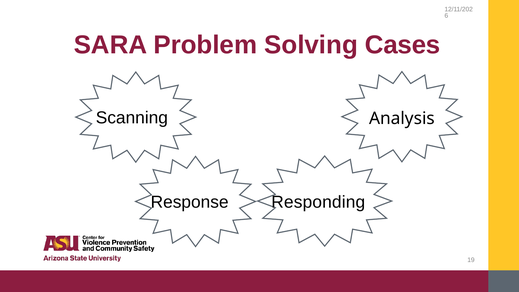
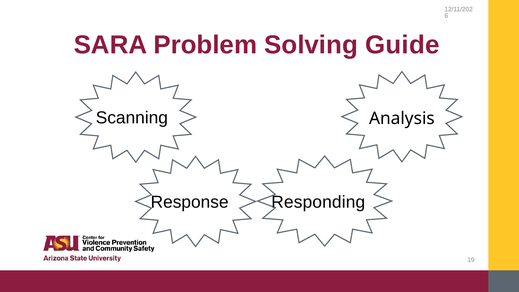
Cases: Cases -> Guide
